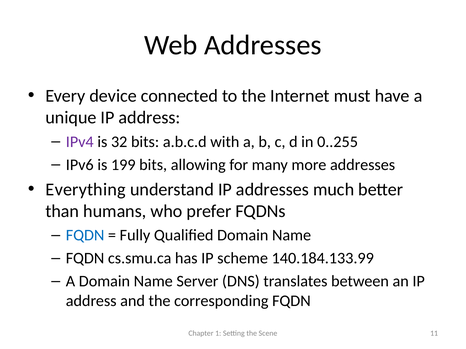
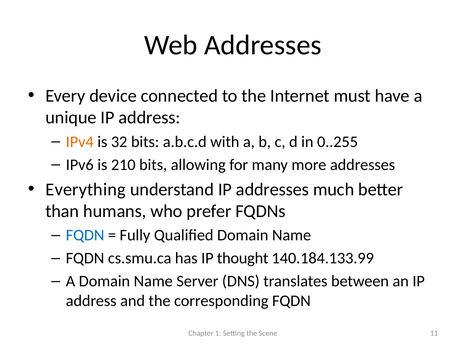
IPv4 colour: purple -> orange
199: 199 -> 210
scheme: scheme -> thought
